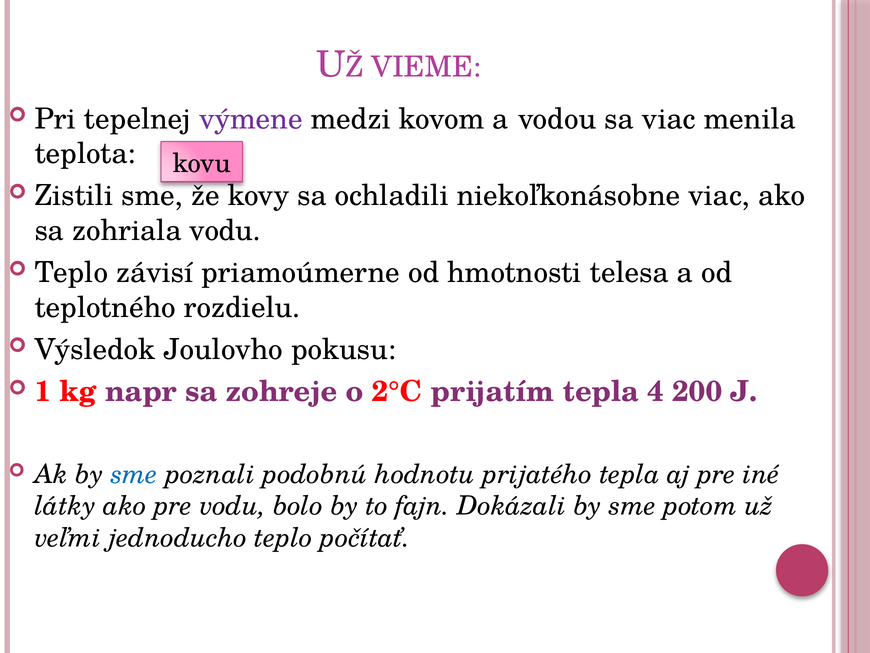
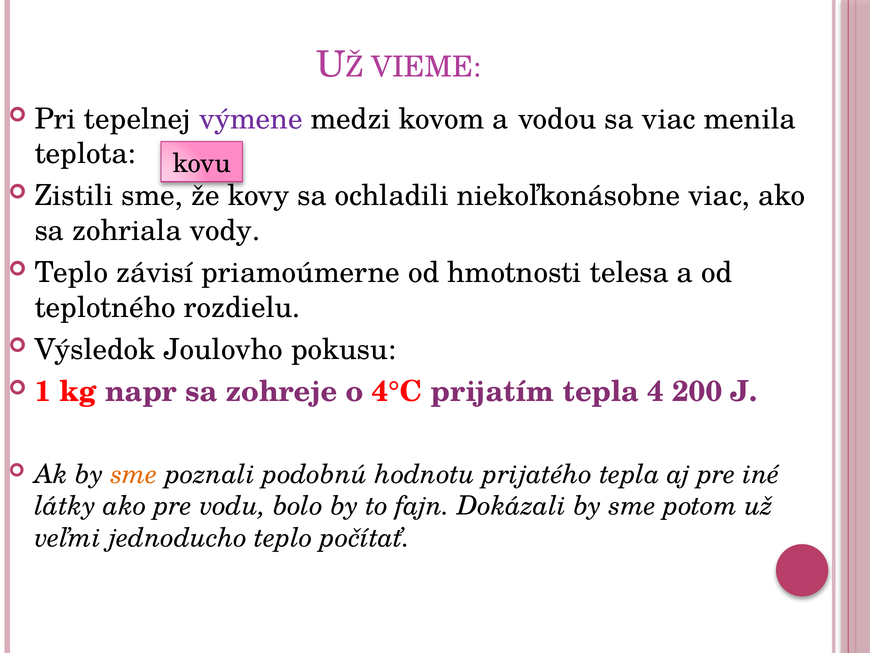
vodu at (225, 231): vodu -> vody
2°C: 2°C -> 4°C
sme at (134, 474) colour: blue -> orange
